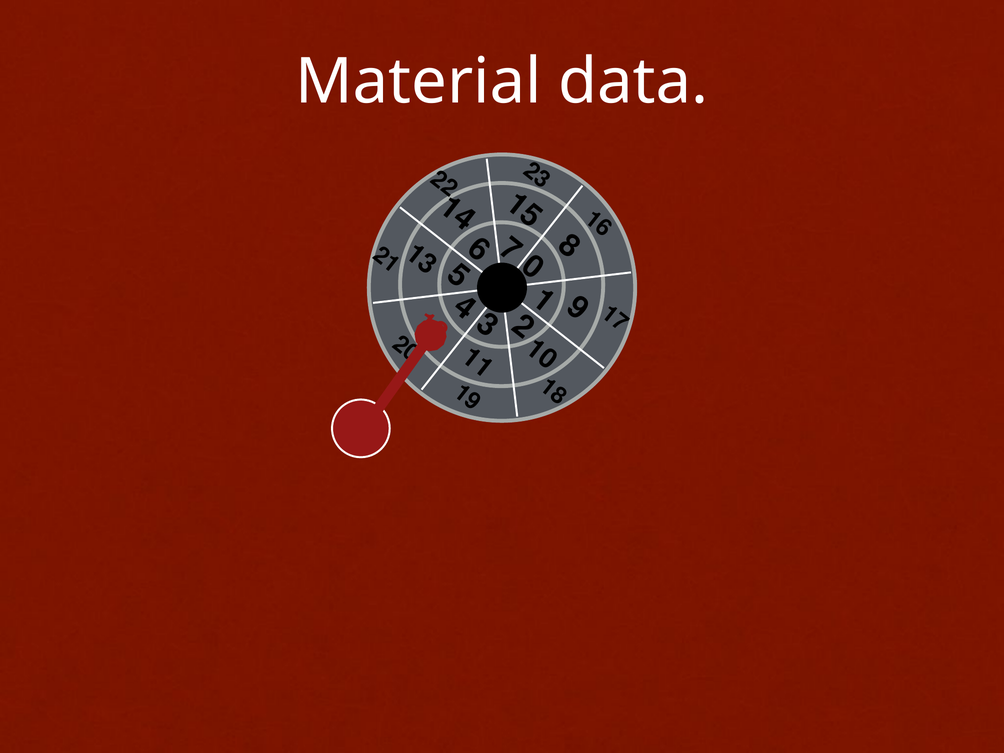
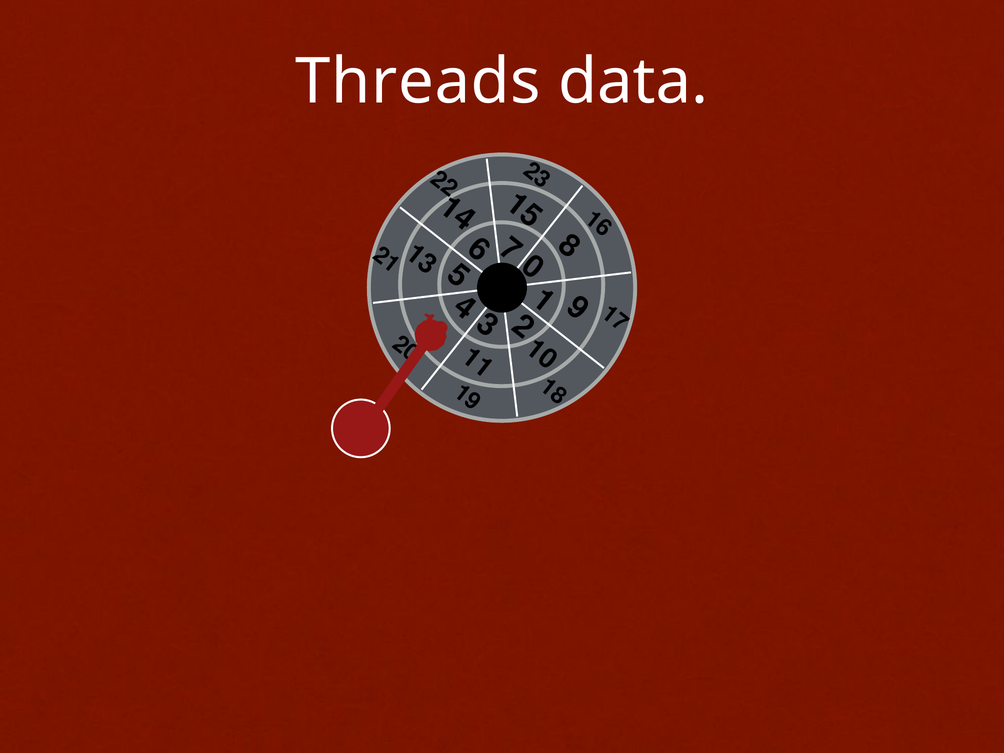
Material: Material -> Threads
